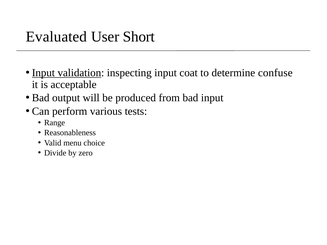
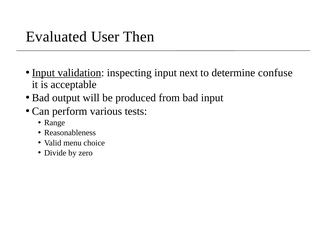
Short: Short -> Then
coat: coat -> next
